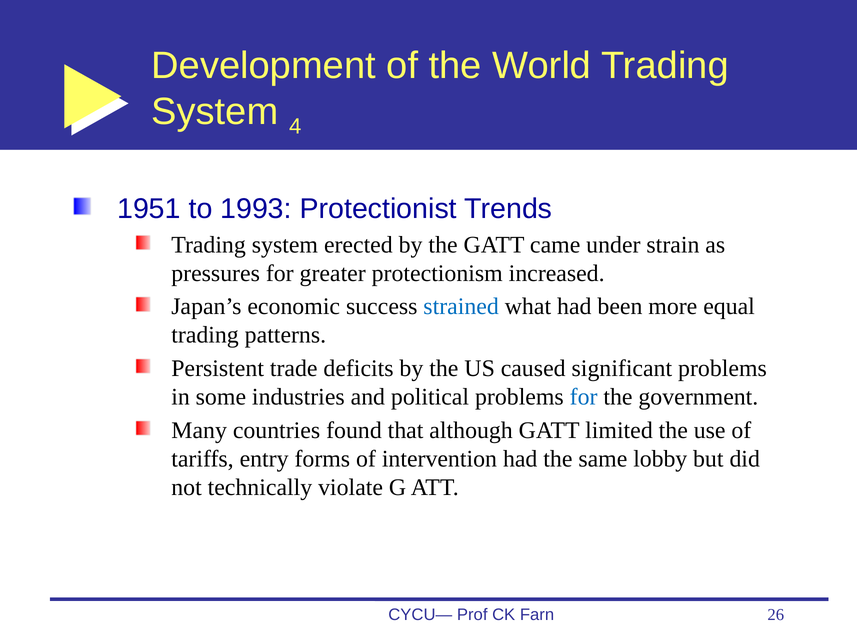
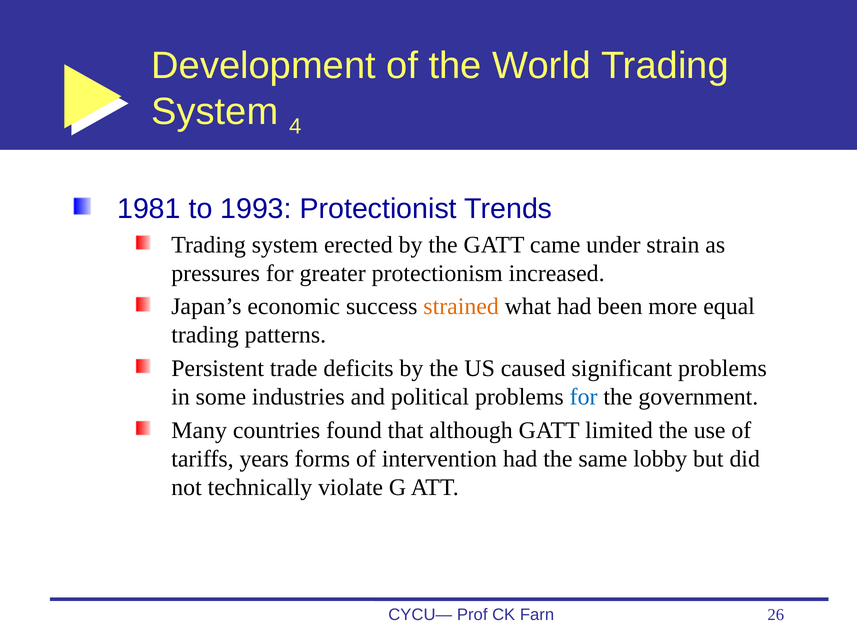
1951: 1951 -> 1981
strained colour: blue -> orange
entry: entry -> years
